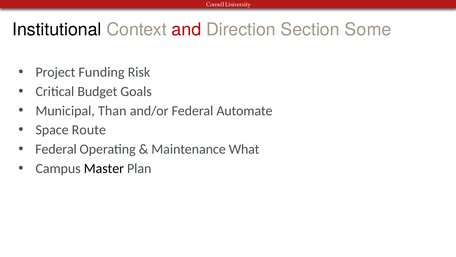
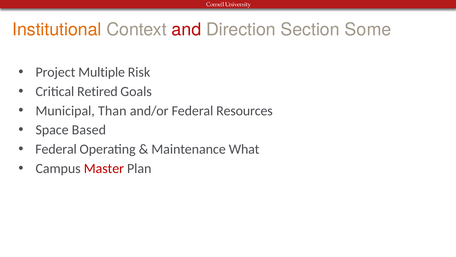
Institutional colour: black -> orange
Funding: Funding -> Multiple
Budget: Budget -> Retired
Automate: Automate -> Resources
Route: Route -> Based
Master colour: black -> red
